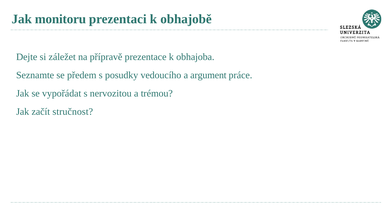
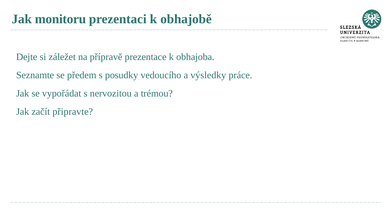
argument: argument -> výsledky
stručnost: stručnost -> připravte
